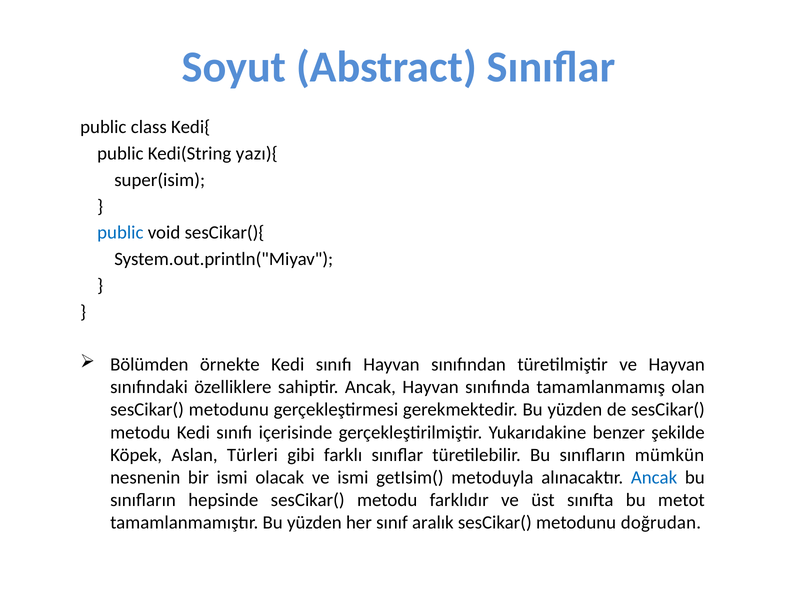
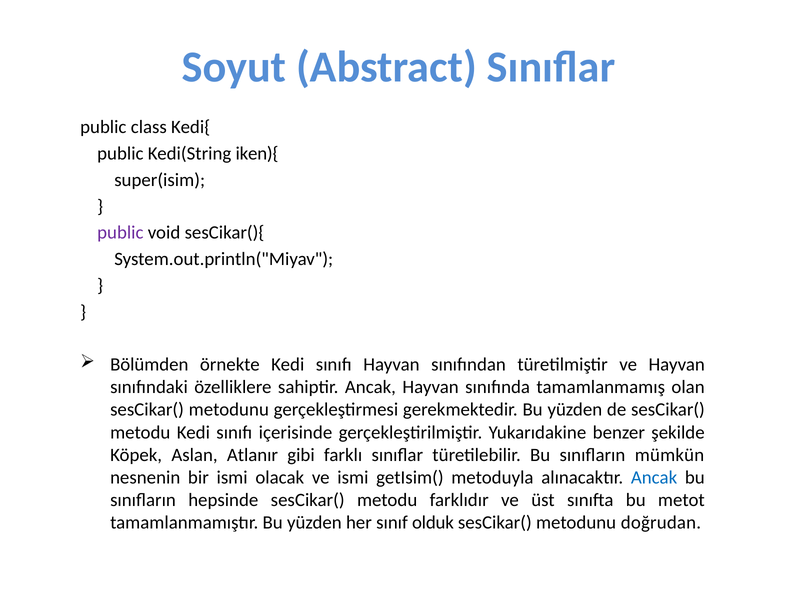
yazı){: yazı){ -> iken){
public at (120, 233) colour: blue -> purple
Türleri: Türleri -> Atlanır
aralık: aralık -> olduk
